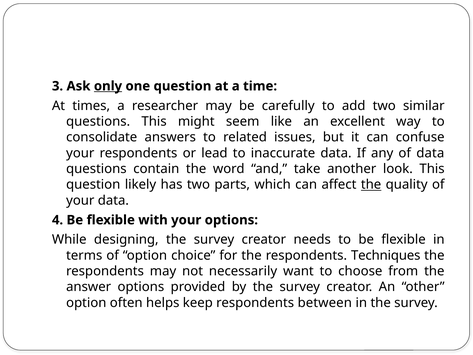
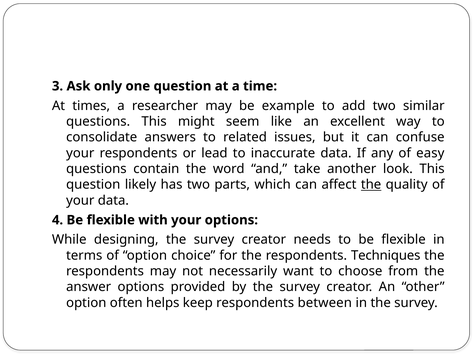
only underline: present -> none
carefully: carefully -> example
of data: data -> easy
